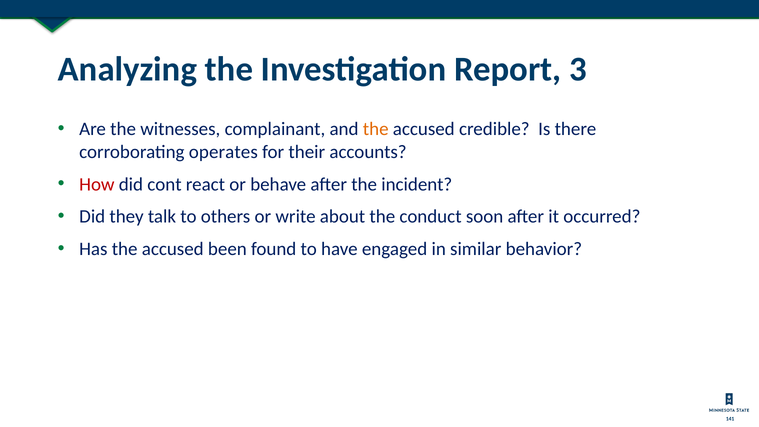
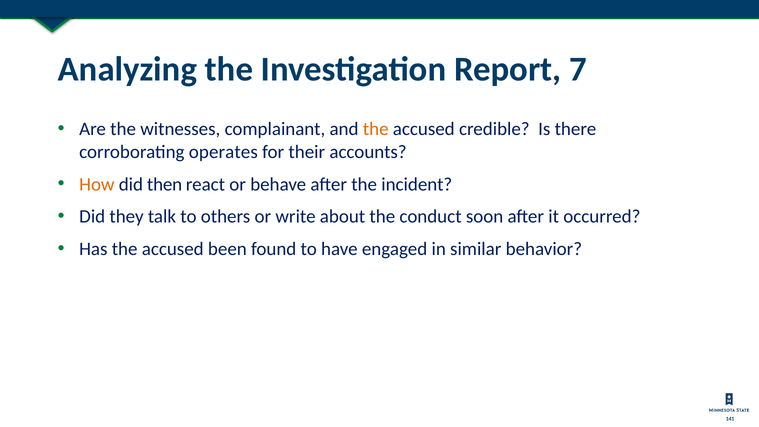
3: 3 -> 7
How colour: red -> orange
cont: cont -> then
